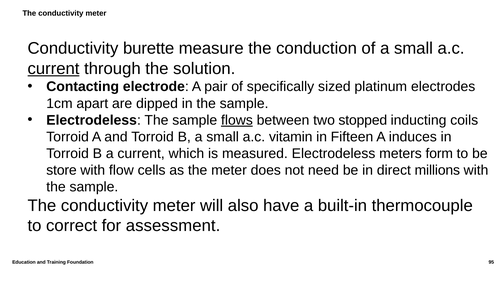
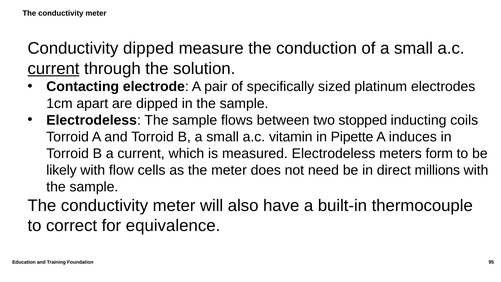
Conductivity burette: burette -> dipped
flows underline: present -> none
Fifteen: Fifteen -> Pipette
store: store -> likely
assessment: assessment -> equivalence
